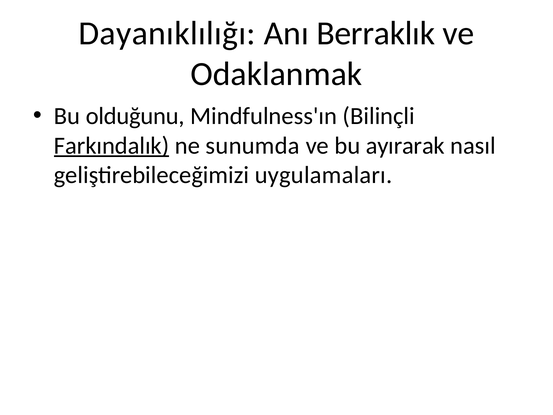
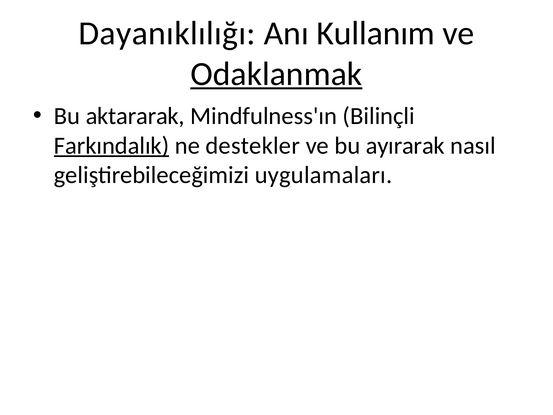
Berraklık: Berraklık -> Kullanım
Odaklanmak underline: none -> present
olduğunu: olduğunu -> aktararak
sunumda: sunumda -> destekler
